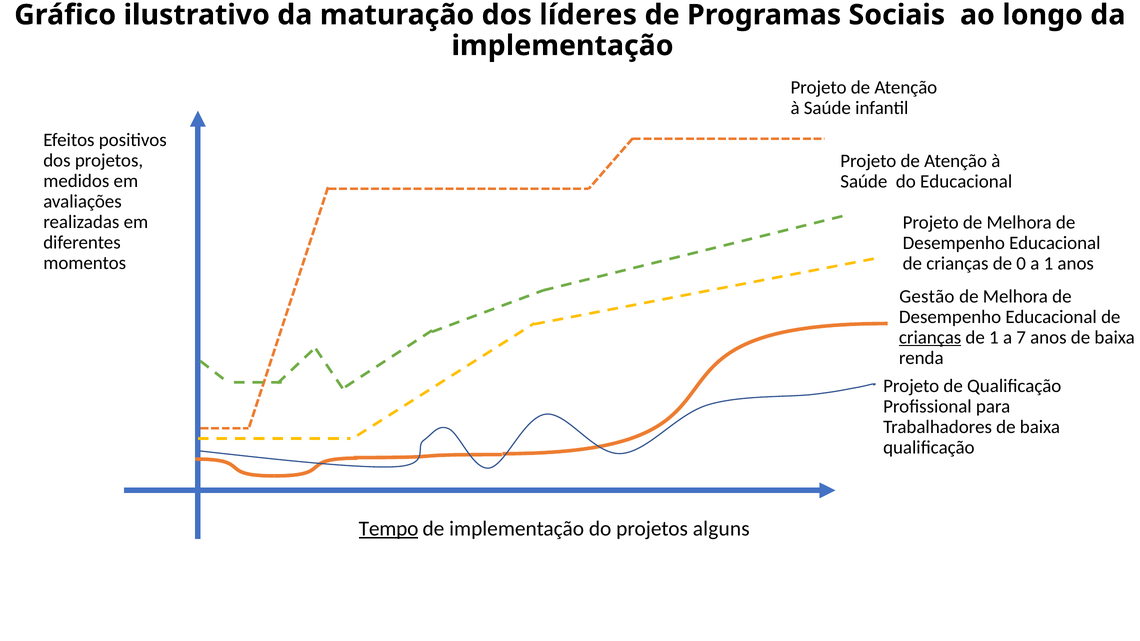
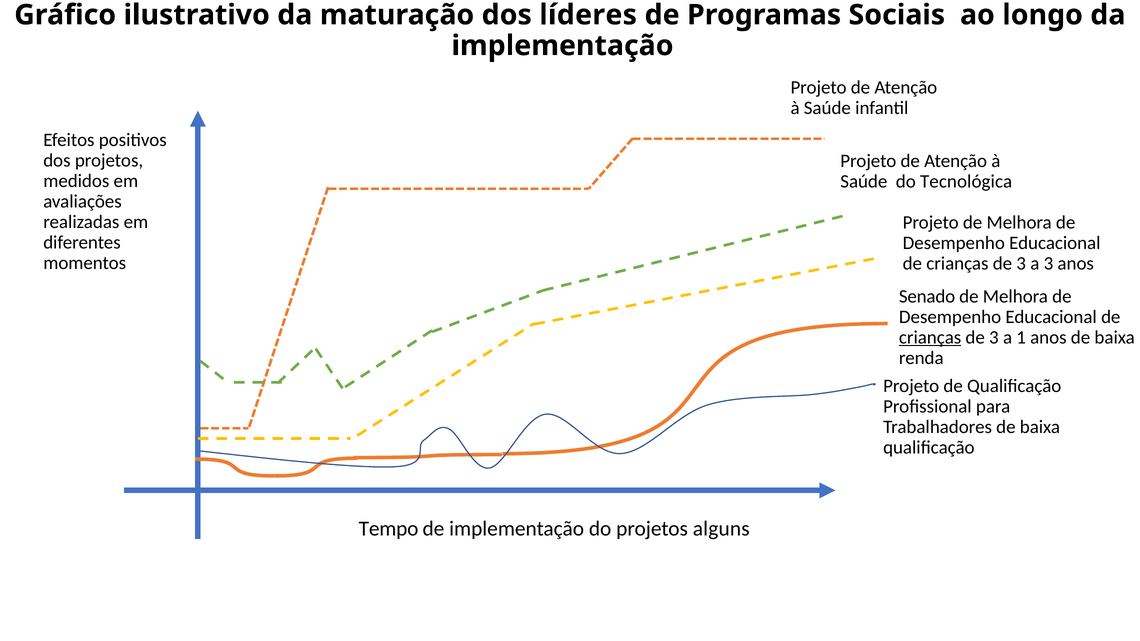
do Educacional: Educacional -> Tecnológica
0 at (1021, 263): 0 -> 3
a 1: 1 -> 3
Gestão: Gestão -> Senado
1 at (994, 338): 1 -> 3
7: 7 -> 1
Tempo underline: present -> none
